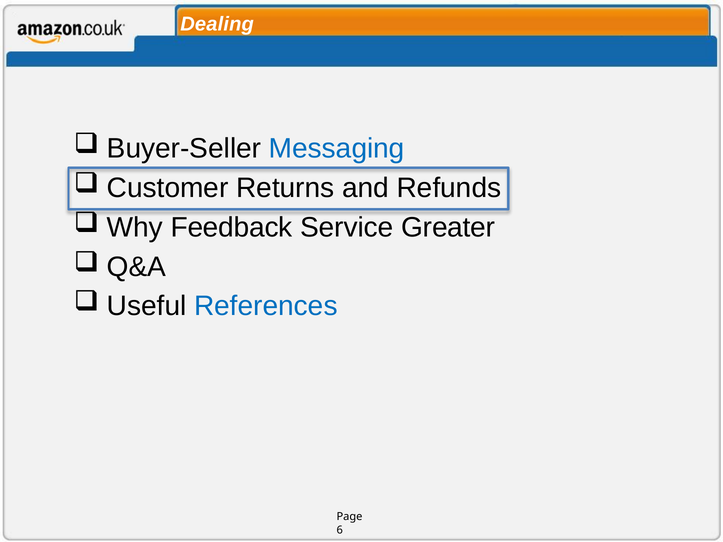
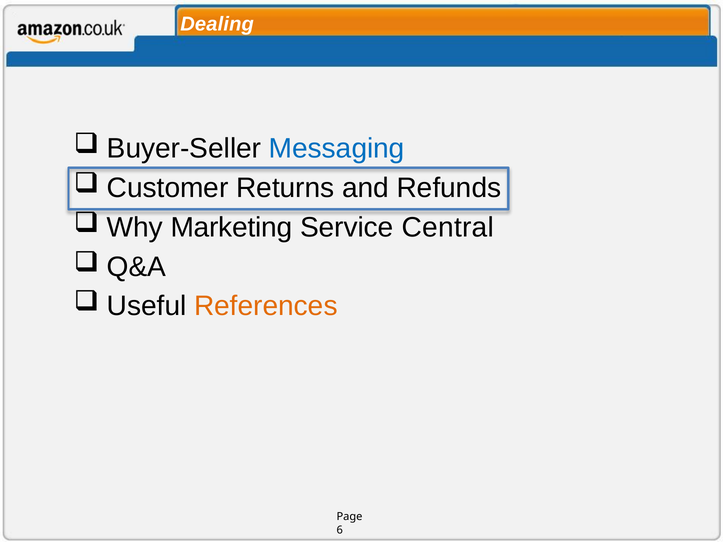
Feedback: Feedback -> Marketing
Greater: Greater -> Central
References colour: blue -> orange
